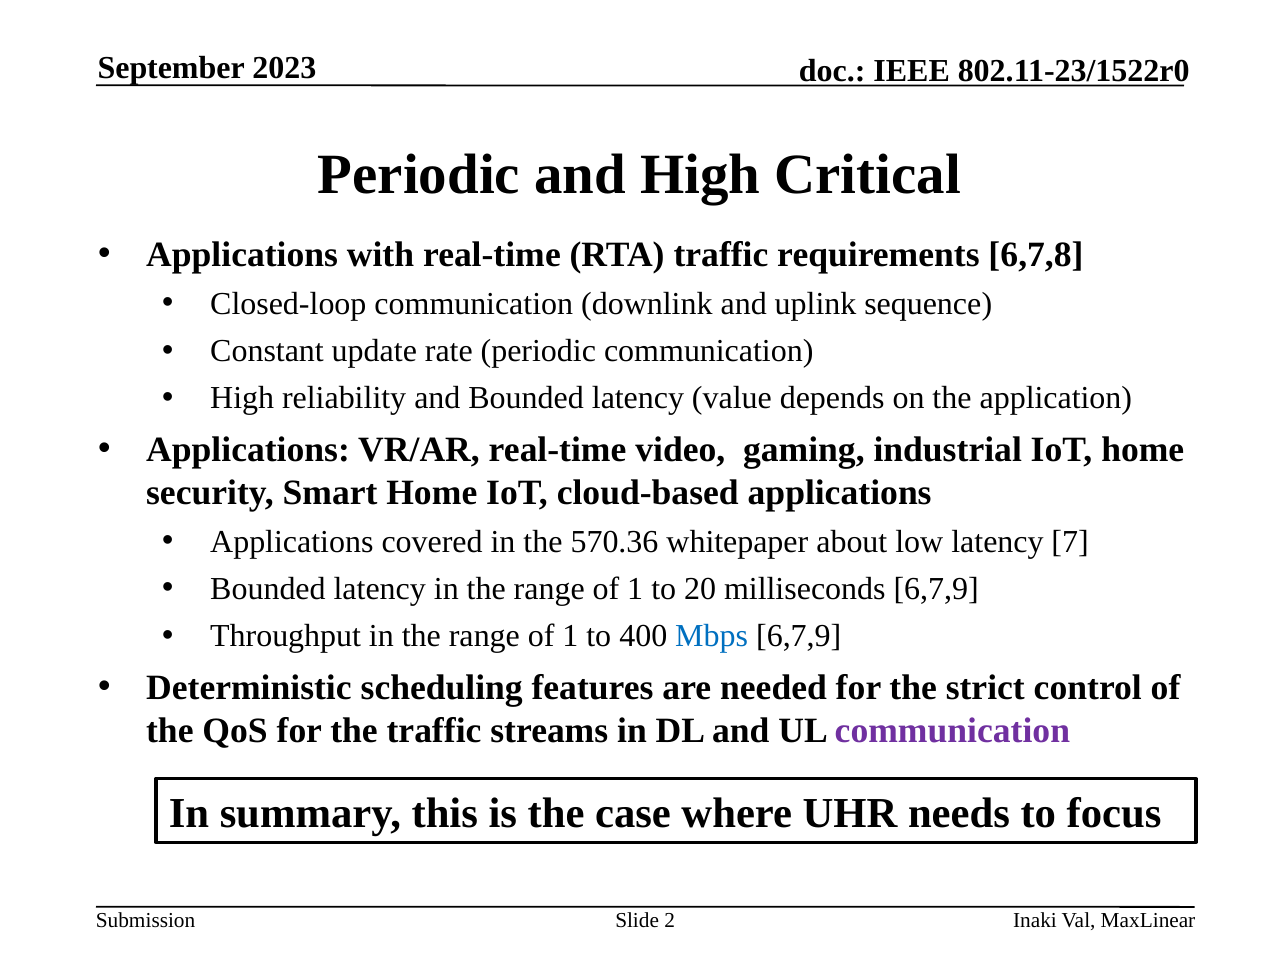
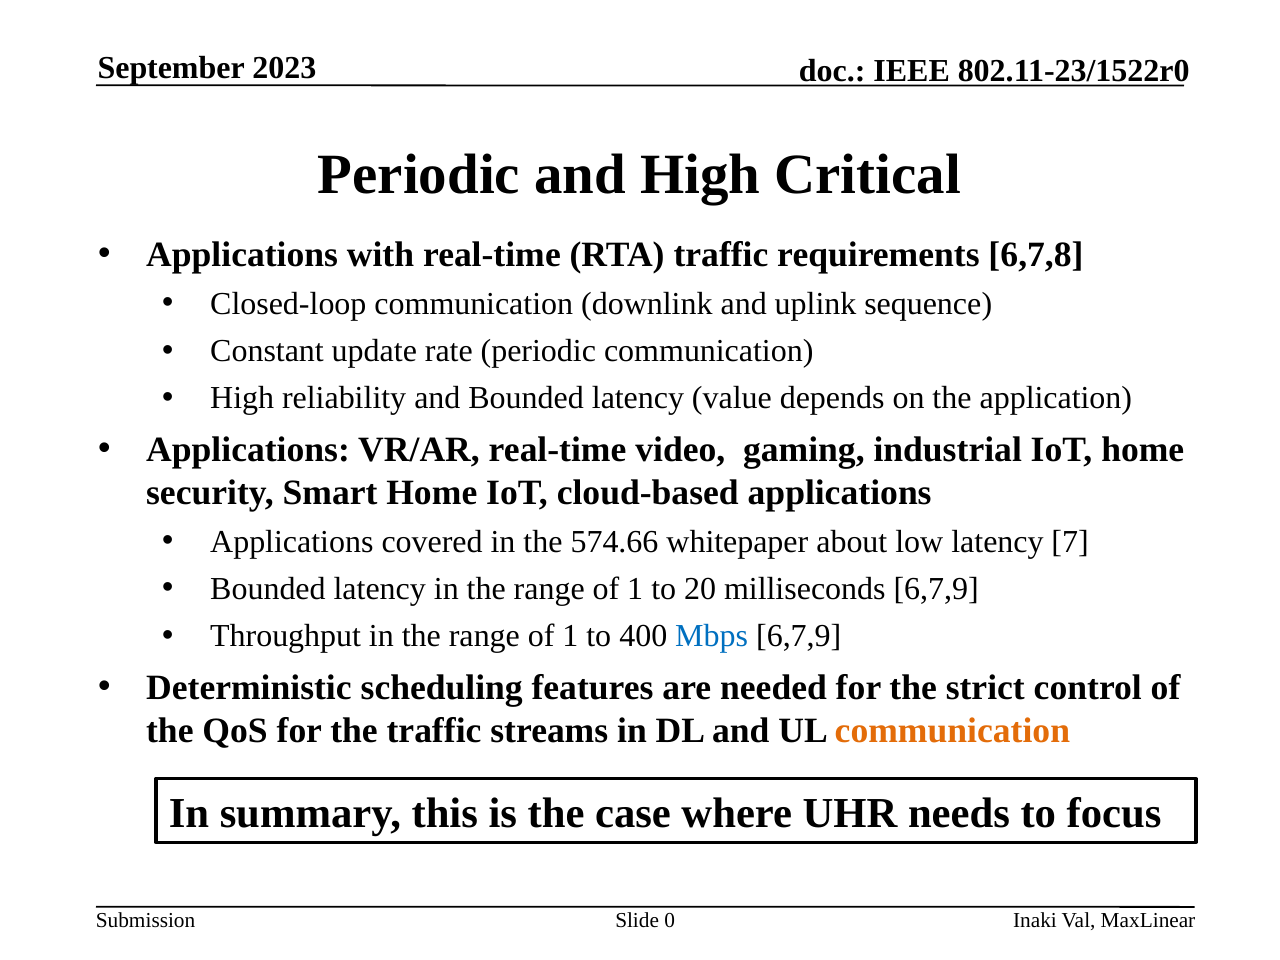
570.36: 570.36 -> 574.66
communication at (952, 730) colour: purple -> orange
2: 2 -> 0
